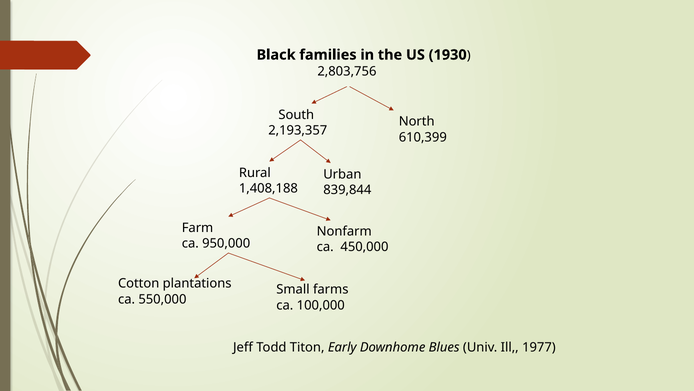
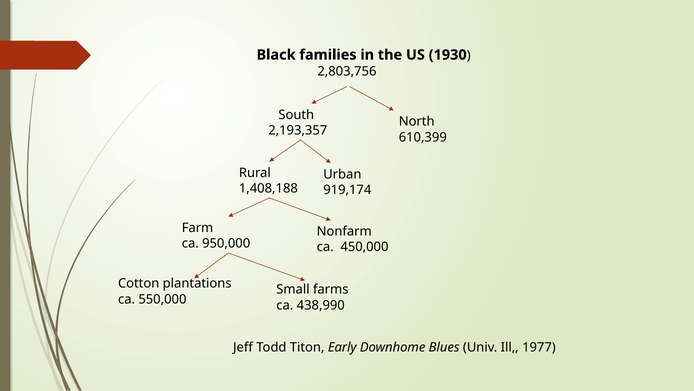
839,844: 839,844 -> 919,174
100,000: 100,000 -> 438,990
